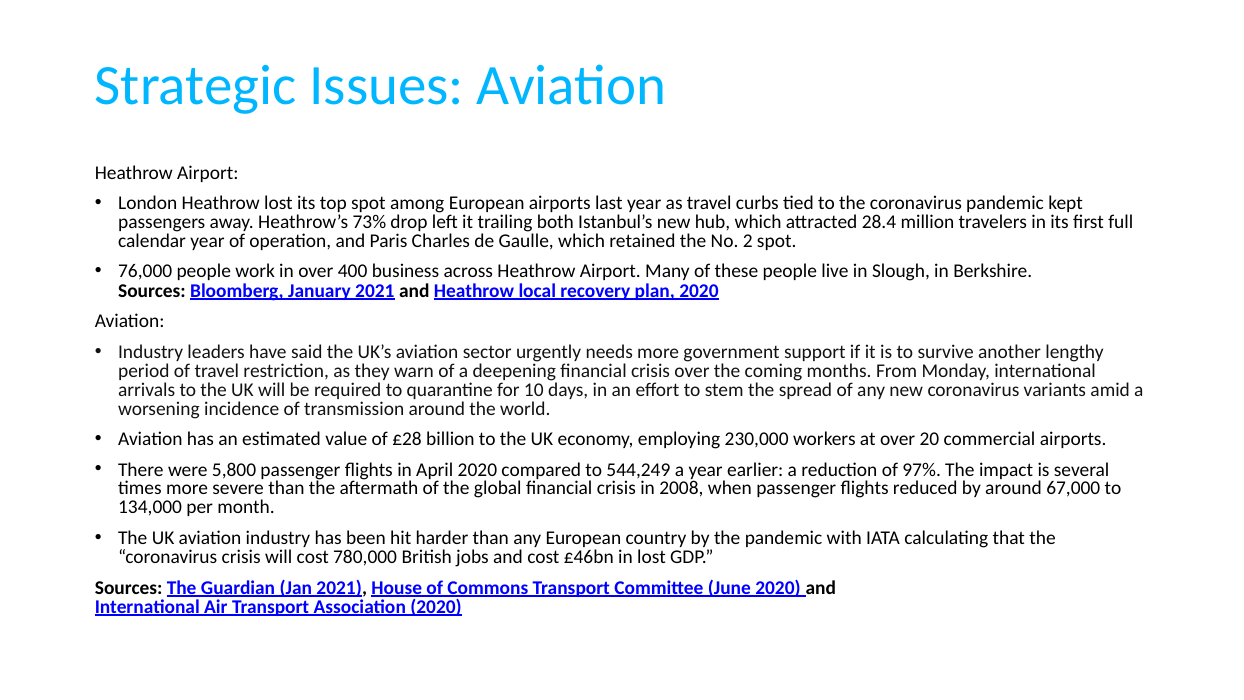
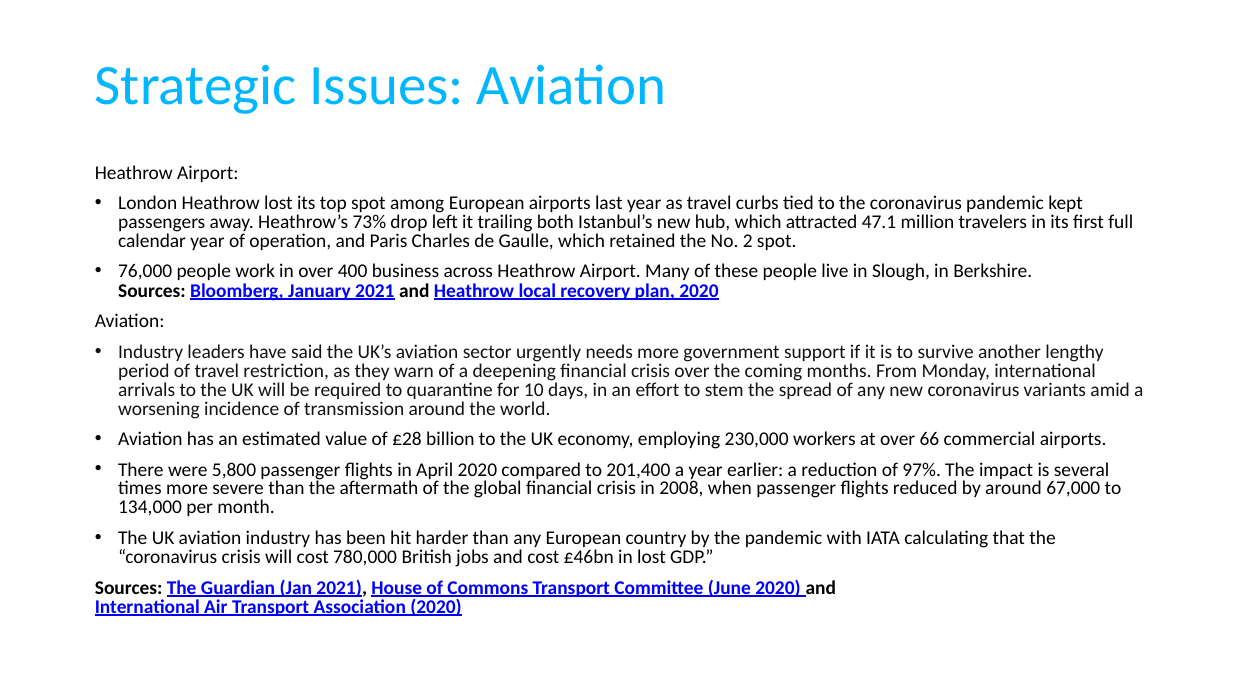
28.4: 28.4 -> 47.1
20: 20 -> 66
544,249: 544,249 -> 201,400
